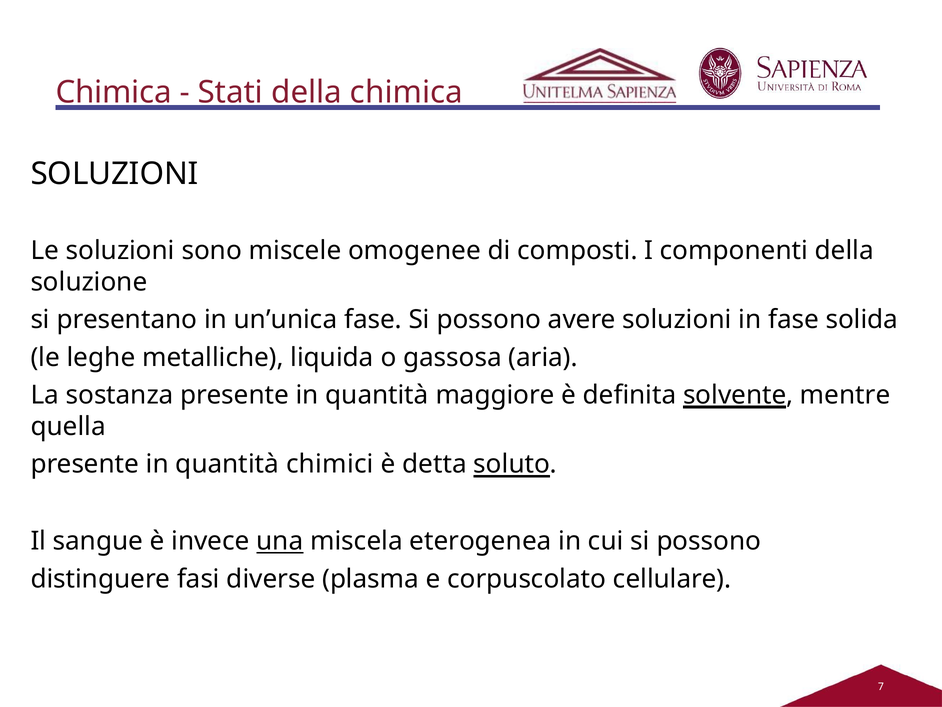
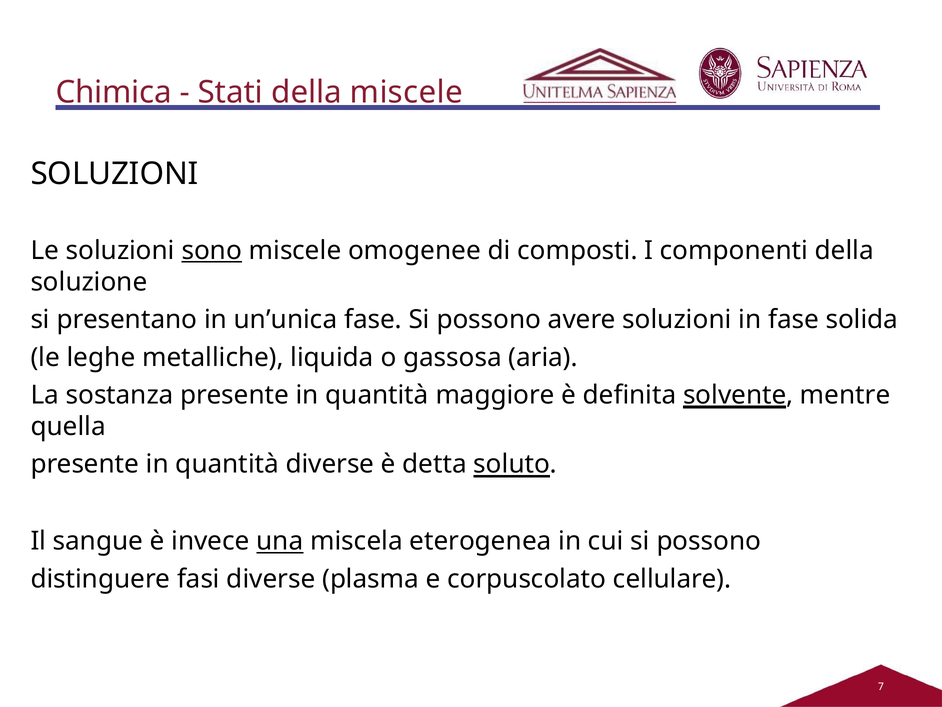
della chimica: chimica -> miscele
sono underline: none -> present
quantità chimici: chimici -> diverse
